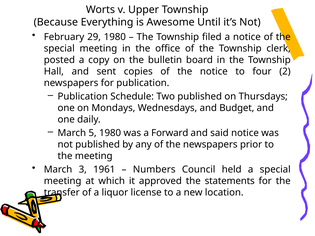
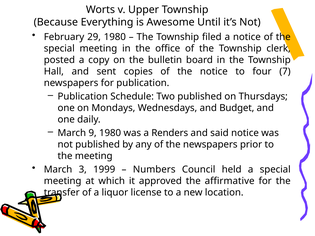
2: 2 -> 7
5: 5 -> 9
Forward: Forward -> Renders
1961: 1961 -> 1999
statements: statements -> affirmative
